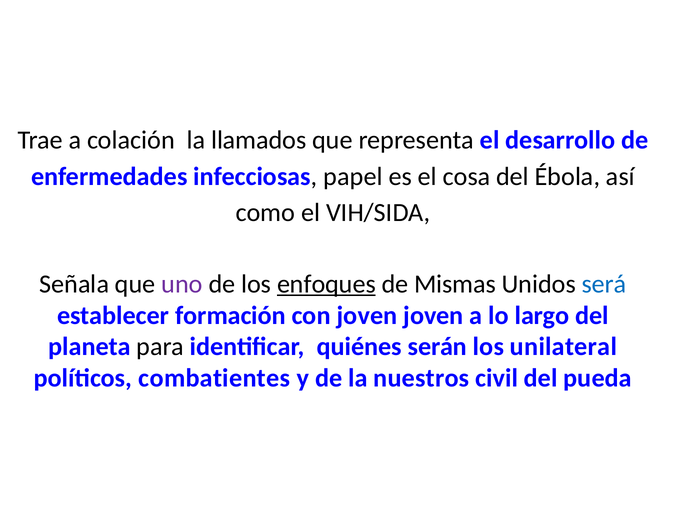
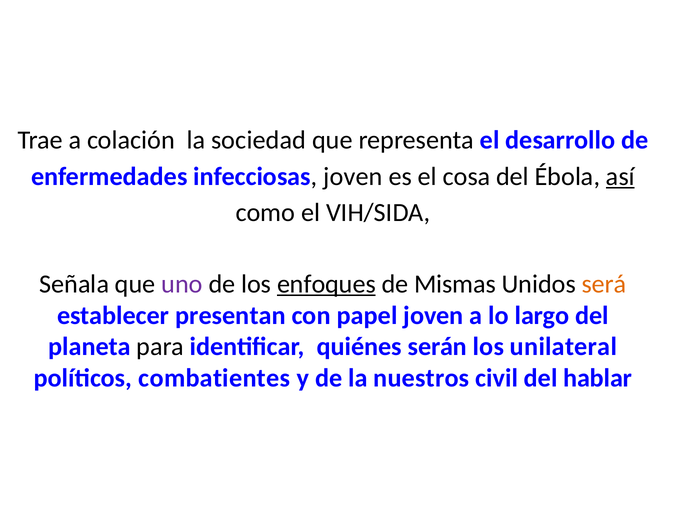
llamados: llamados -> sociedad
infecciosas papel: papel -> joven
así underline: none -> present
será colour: blue -> orange
formación: formación -> presentan
con joven: joven -> papel
pueda: pueda -> hablar
